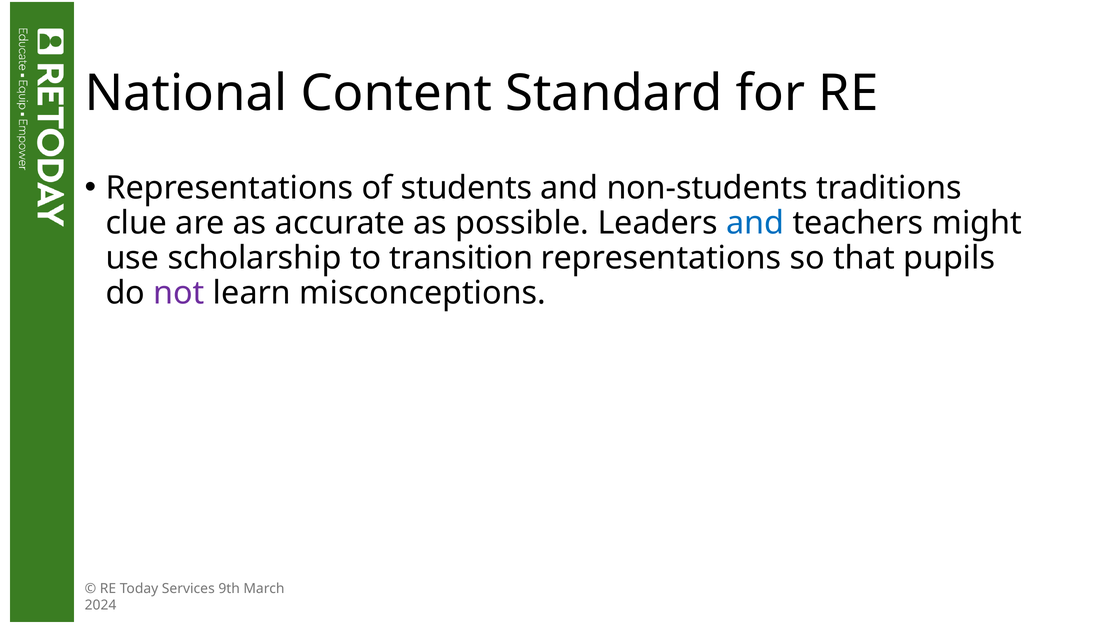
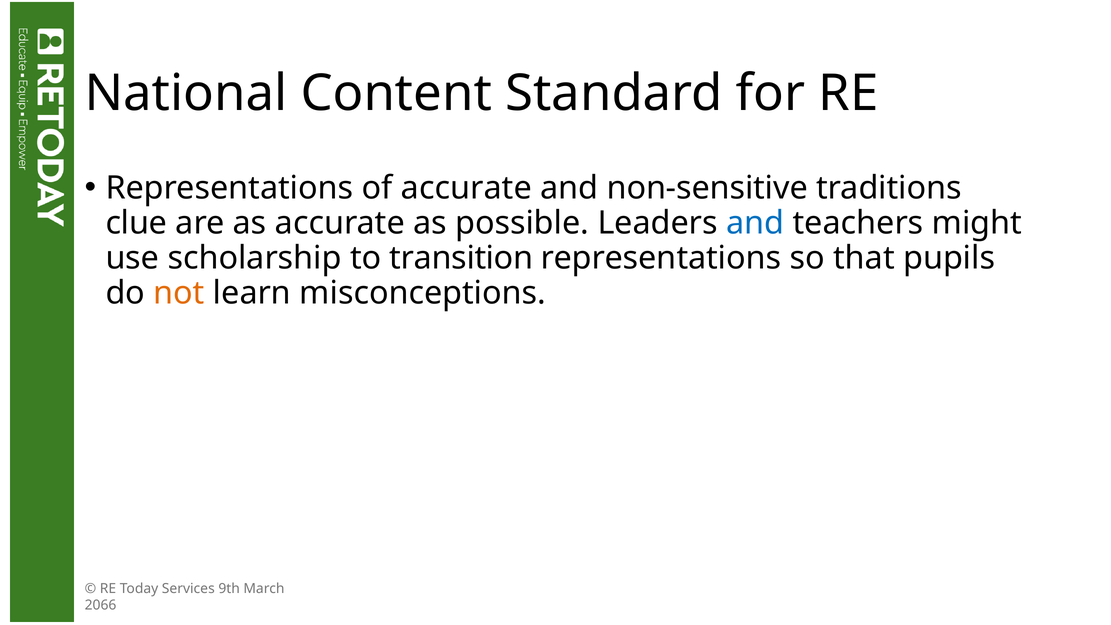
of students: students -> accurate
non-students: non-students -> non-sensitive
not colour: purple -> orange
2024: 2024 -> 2066
